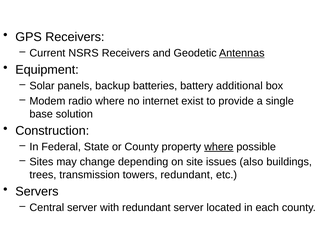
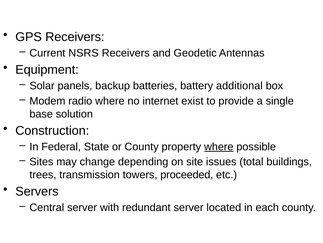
Antennas underline: present -> none
also: also -> total
towers redundant: redundant -> proceeded
